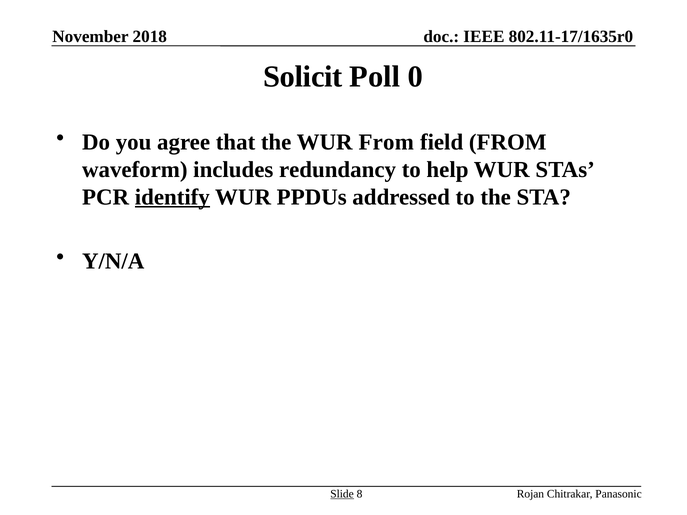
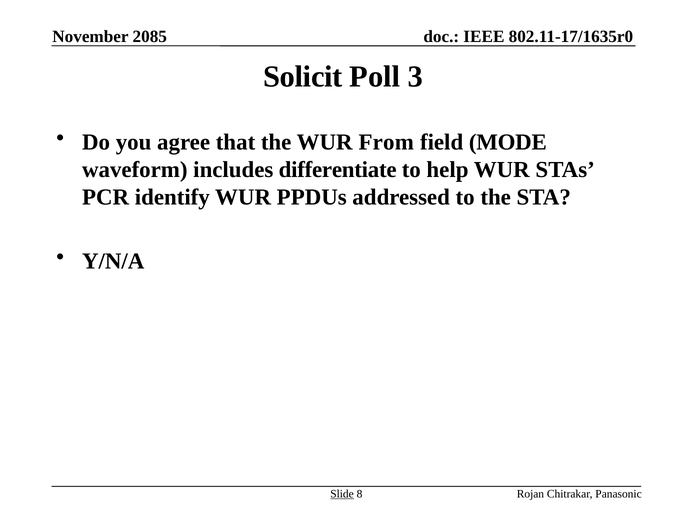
2018: 2018 -> 2085
0: 0 -> 3
field FROM: FROM -> MODE
redundancy: redundancy -> differentiate
identify underline: present -> none
